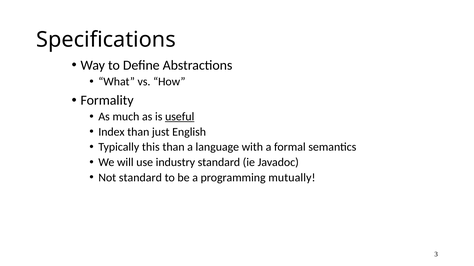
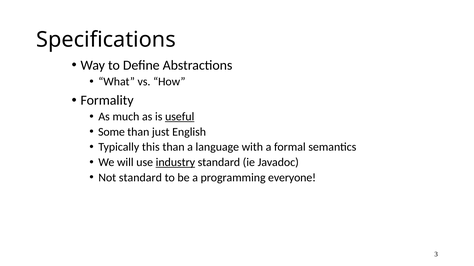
Index: Index -> Some
industry underline: none -> present
mutually: mutually -> everyone
